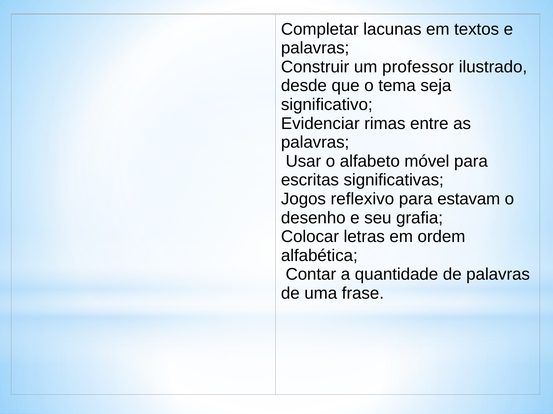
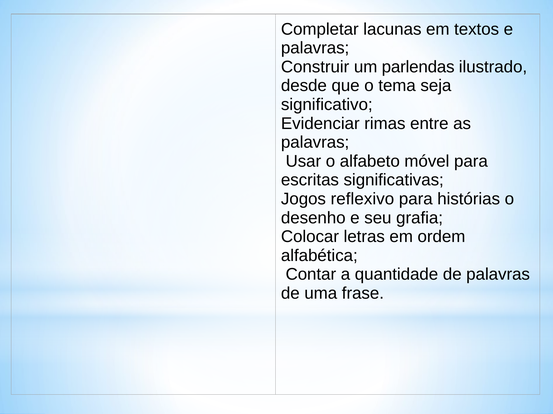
professor: professor -> parlendas
estavam: estavam -> histórias
